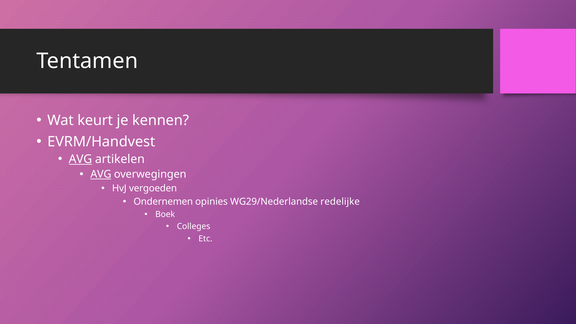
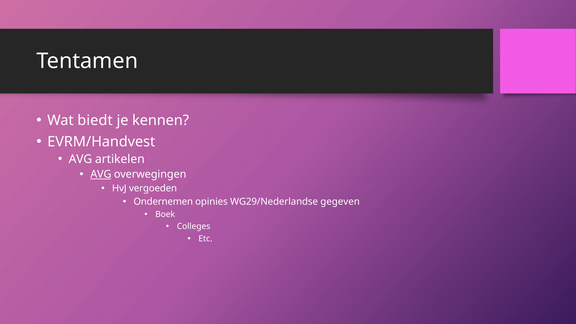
keurt: keurt -> biedt
AVG at (80, 159) underline: present -> none
redelijke: redelijke -> gegeven
